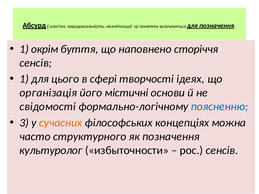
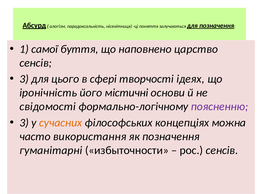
окрім: окрім -> самої
сторіччя: сторіччя -> царство
1 at (24, 79): 1 -> 3
організація: організація -> іронічність
поясненню colour: blue -> purple
структурного: структурного -> використання
культуролог: культуролог -> гуманітарні
